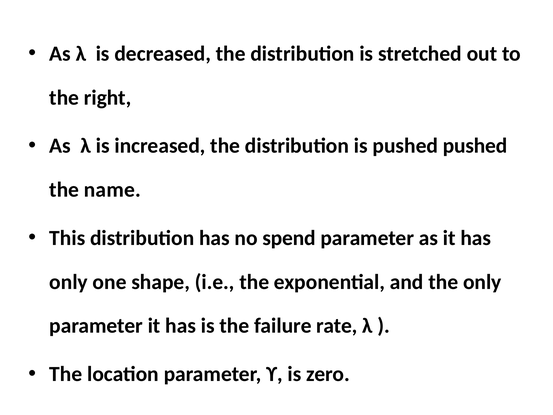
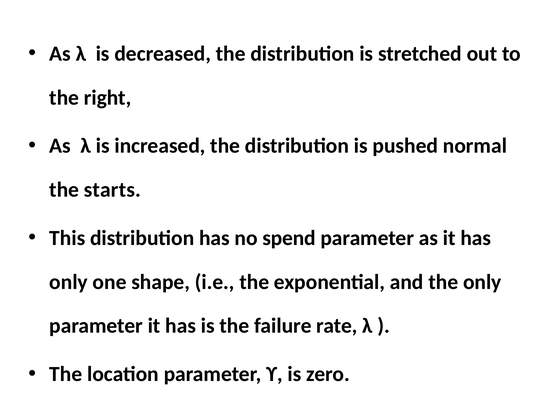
pushed pushed: pushed -> normal
name: name -> starts
